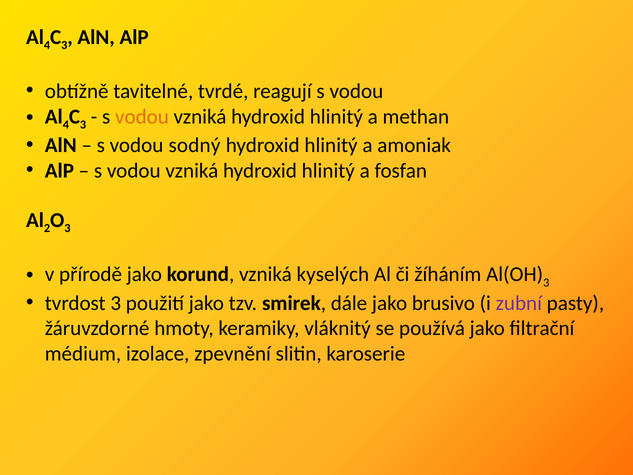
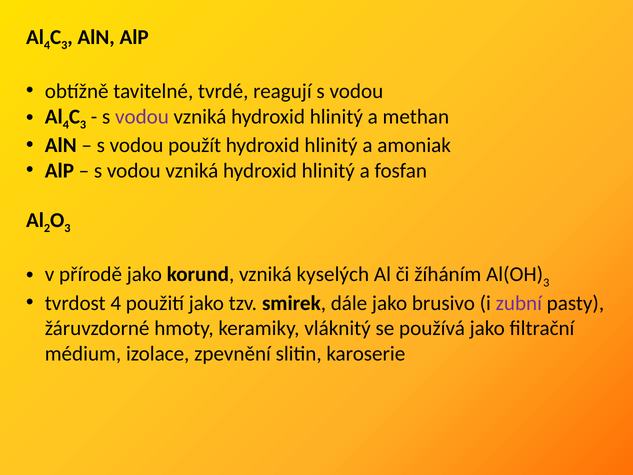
vodou at (142, 116) colour: orange -> purple
sodný: sodný -> použít
tvrdost 3: 3 -> 4
